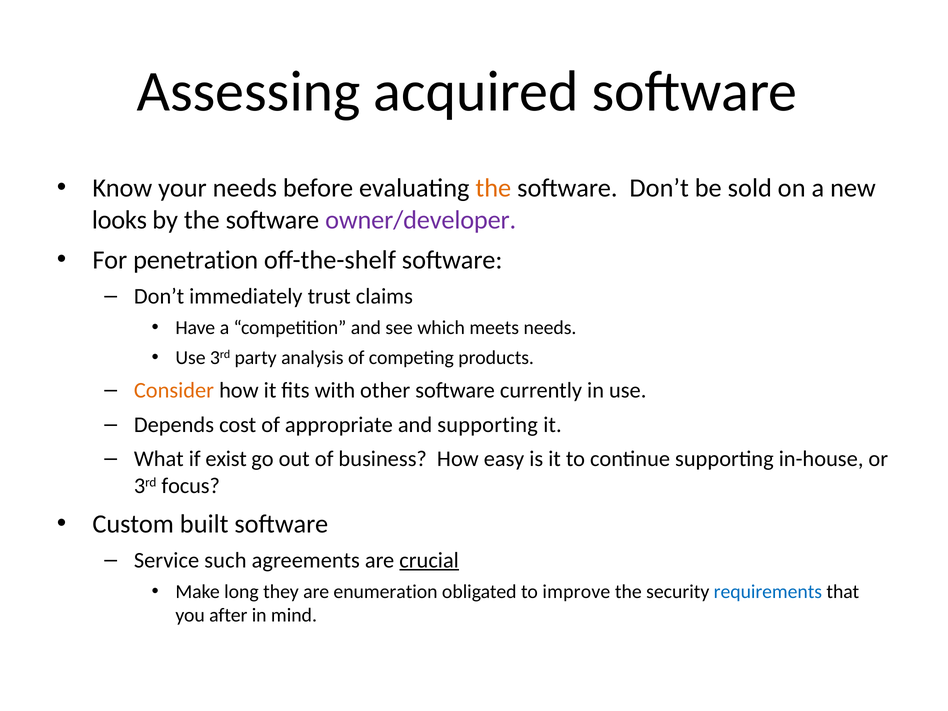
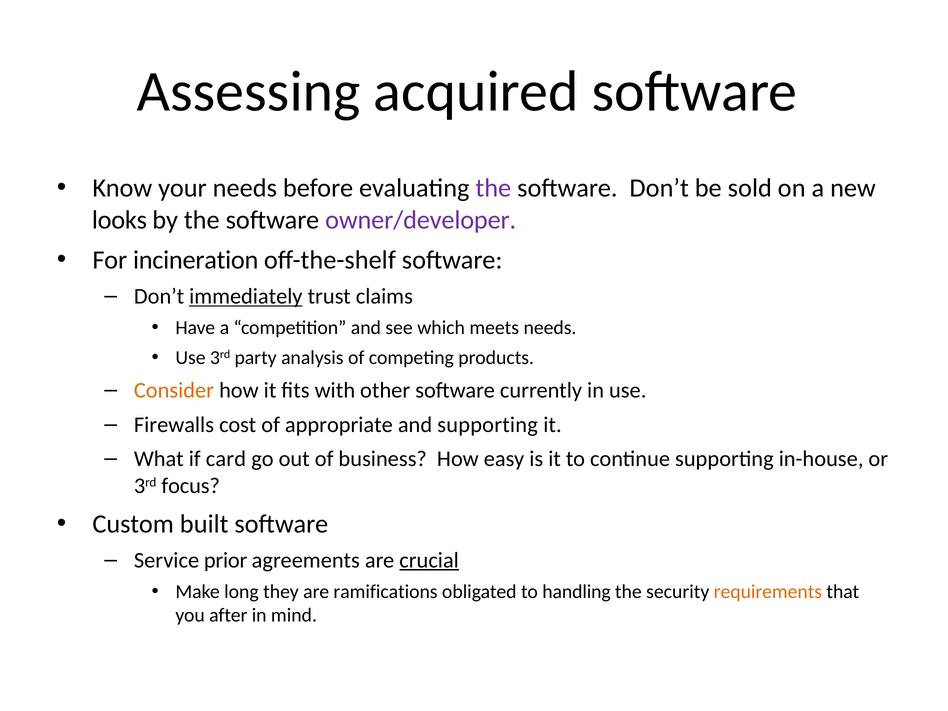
the at (493, 188) colour: orange -> purple
penetration: penetration -> incineration
immediately underline: none -> present
Depends: Depends -> Firewalls
exist: exist -> card
such: such -> prior
enumeration: enumeration -> ramifications
improve: improve -> handling
requirements colour: blue -> orange
